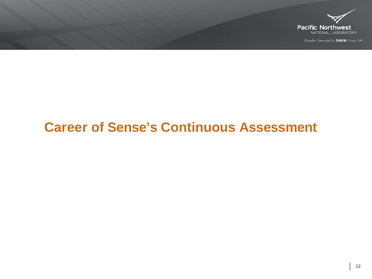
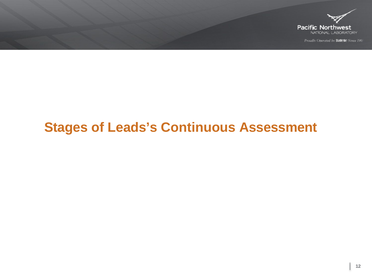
Career: Career -> Stages
Sense’s: Sense’s -> Leads’s
